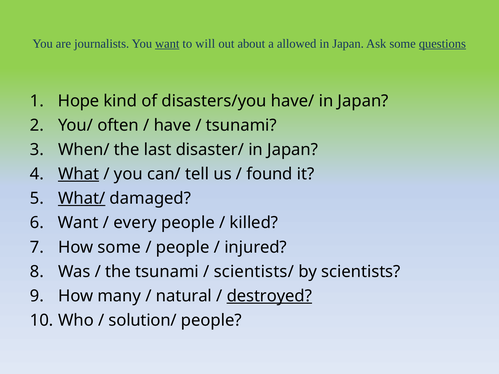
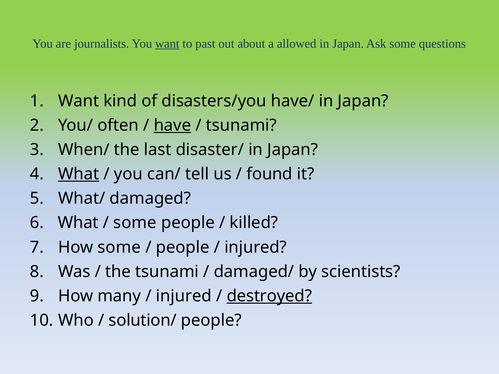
will: will -> past
questions underline: present -> none
Hope at (79, 101): Hope -> Want
have underline: none -> present
What/ underline: present -> none
Want at (78, 223): Want -> What
every at (135, 223): every -> some
scientists/: scientists/ -> damaged/
natural at (184, 296): natural -> injured
